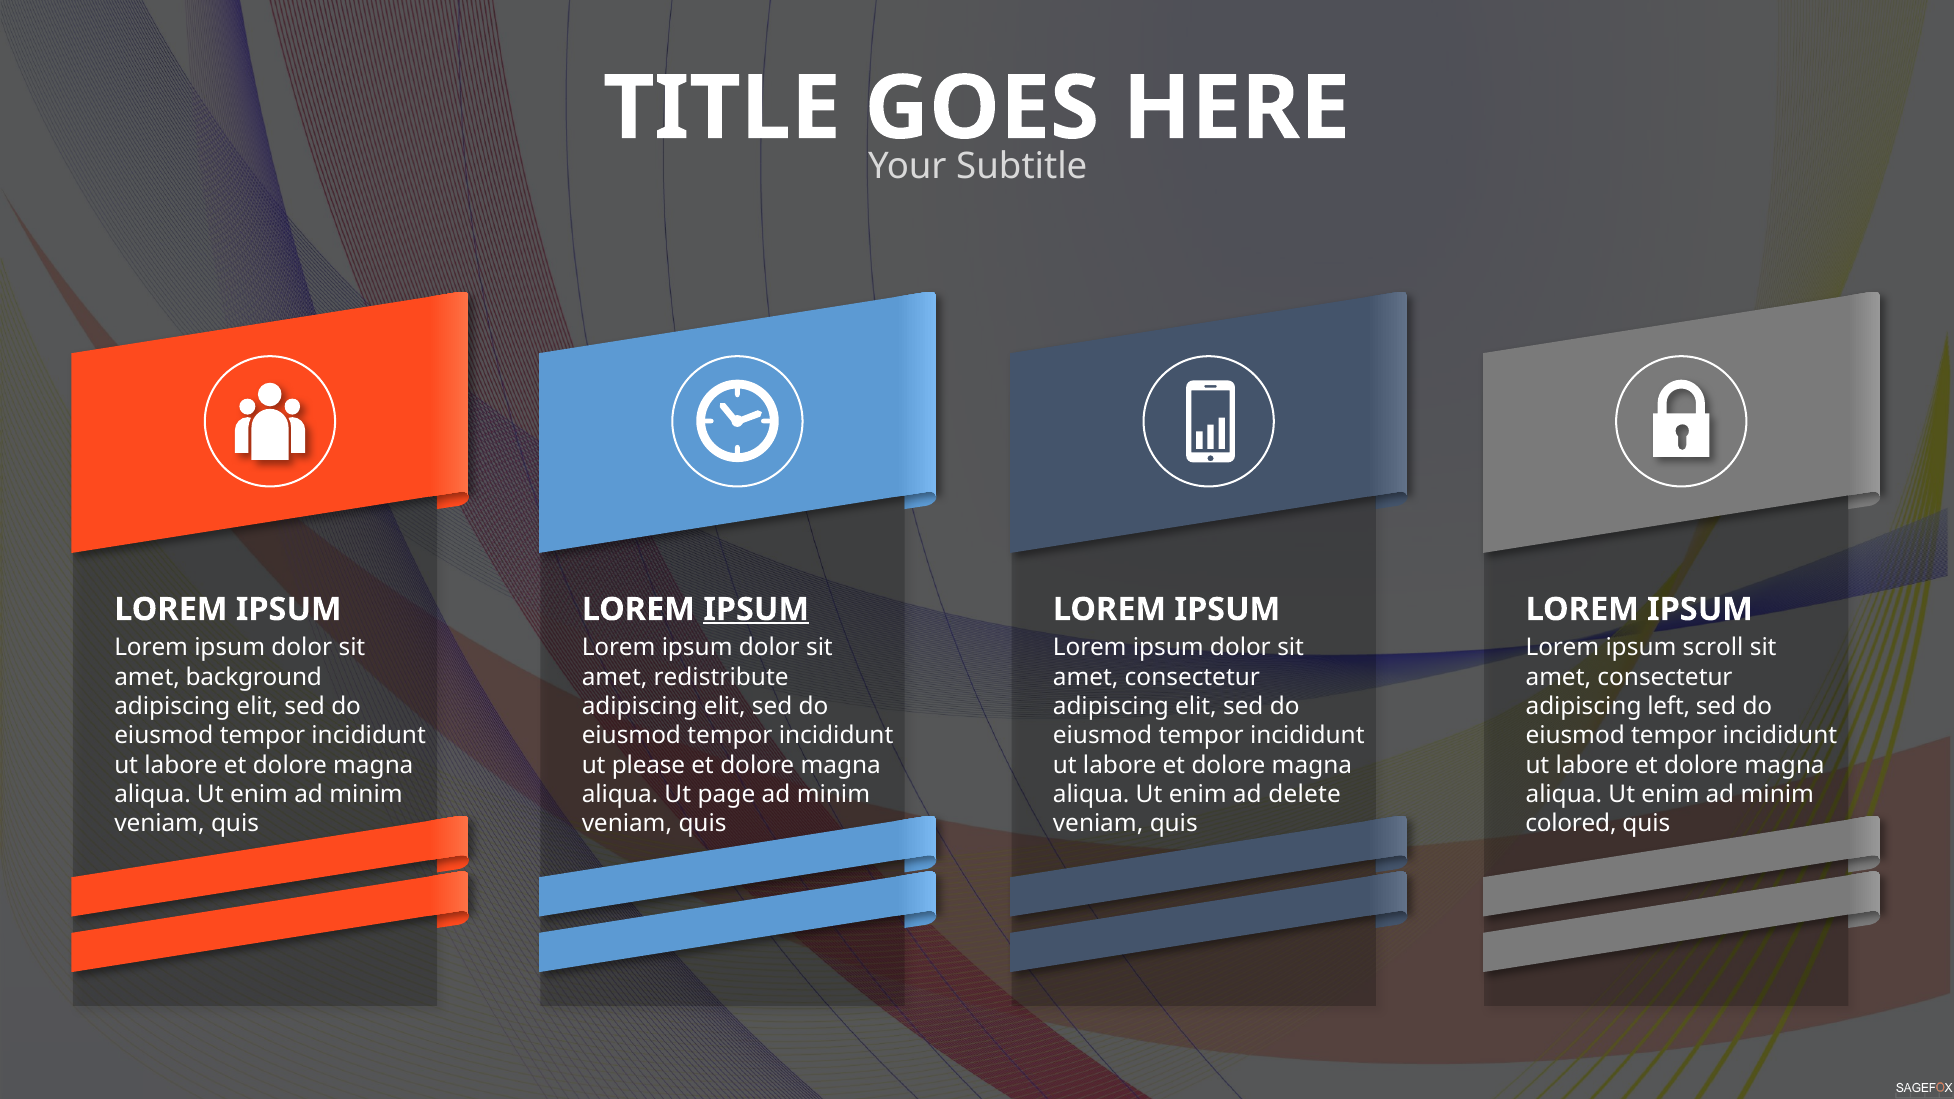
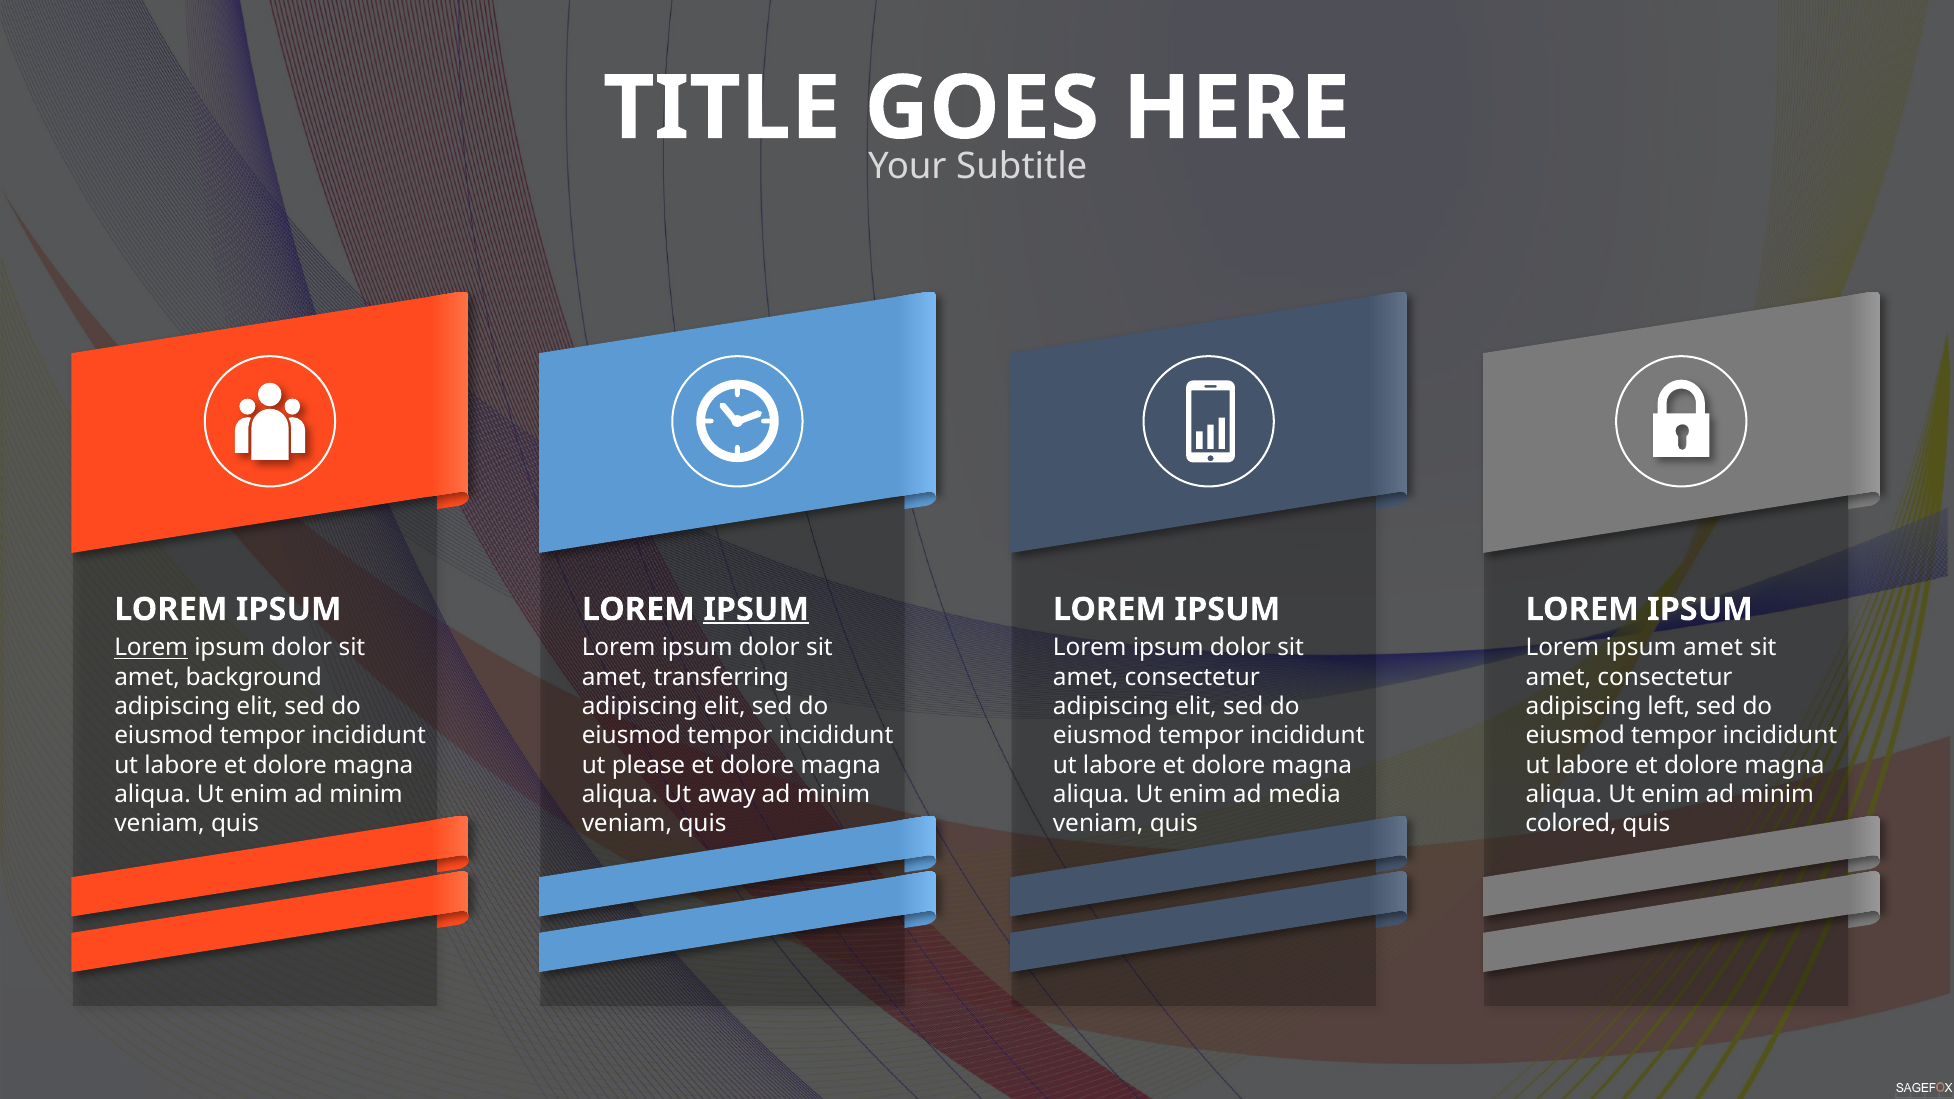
Lorem at (151, 648) underline: none -> present
ipsum scroll: scroll -> amet
redistribute: redistribute -> transferring
page: page -> away
delete: delete -> media
